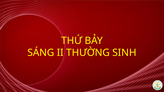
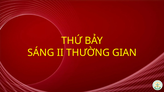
SINH: SINH -> GIAN
